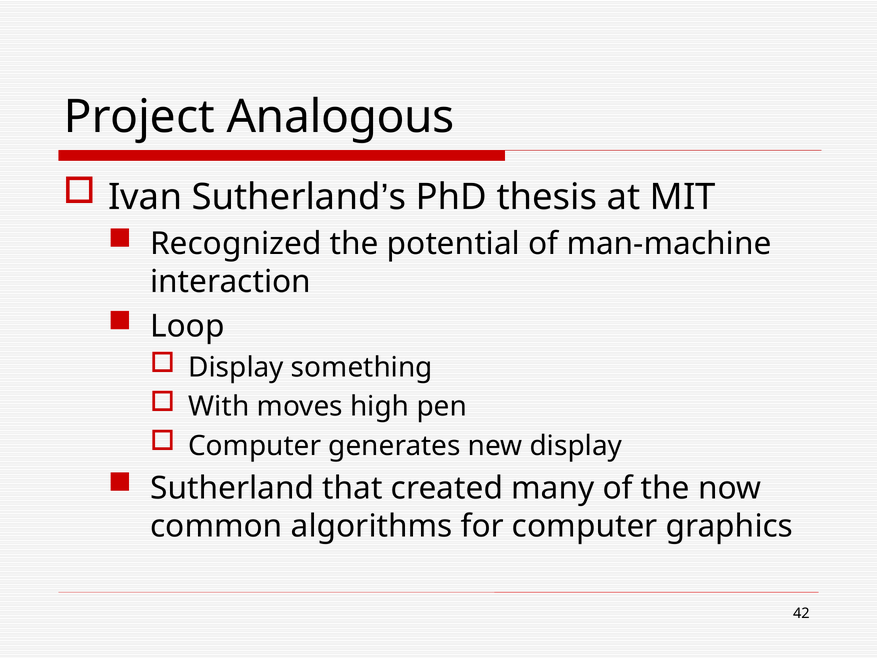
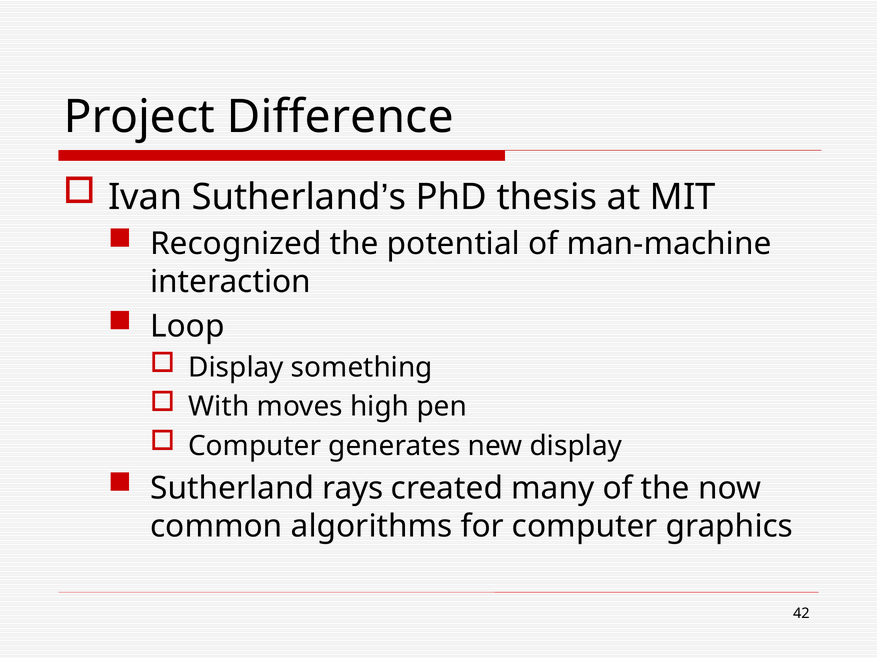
Analogous: Analogous -> Difference
that: that -> rays
